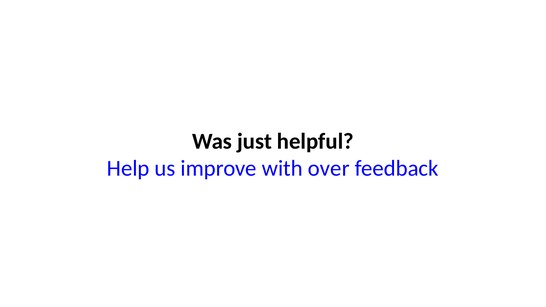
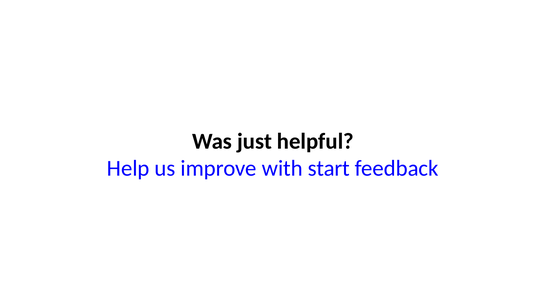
over: over -> start
